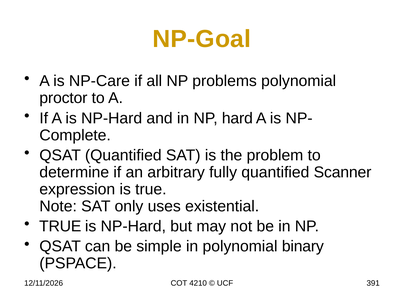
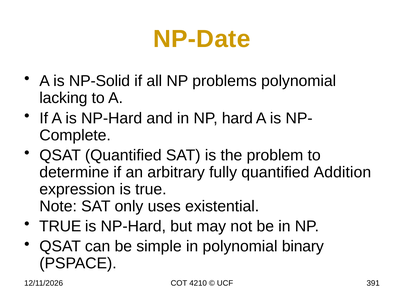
NP-Goal: NP-Goal -> NP-Date
NP-Care: NP-Care -> NP-Solid
proctor: proctor -> lacking
Scanner: Scanner -> Addition
